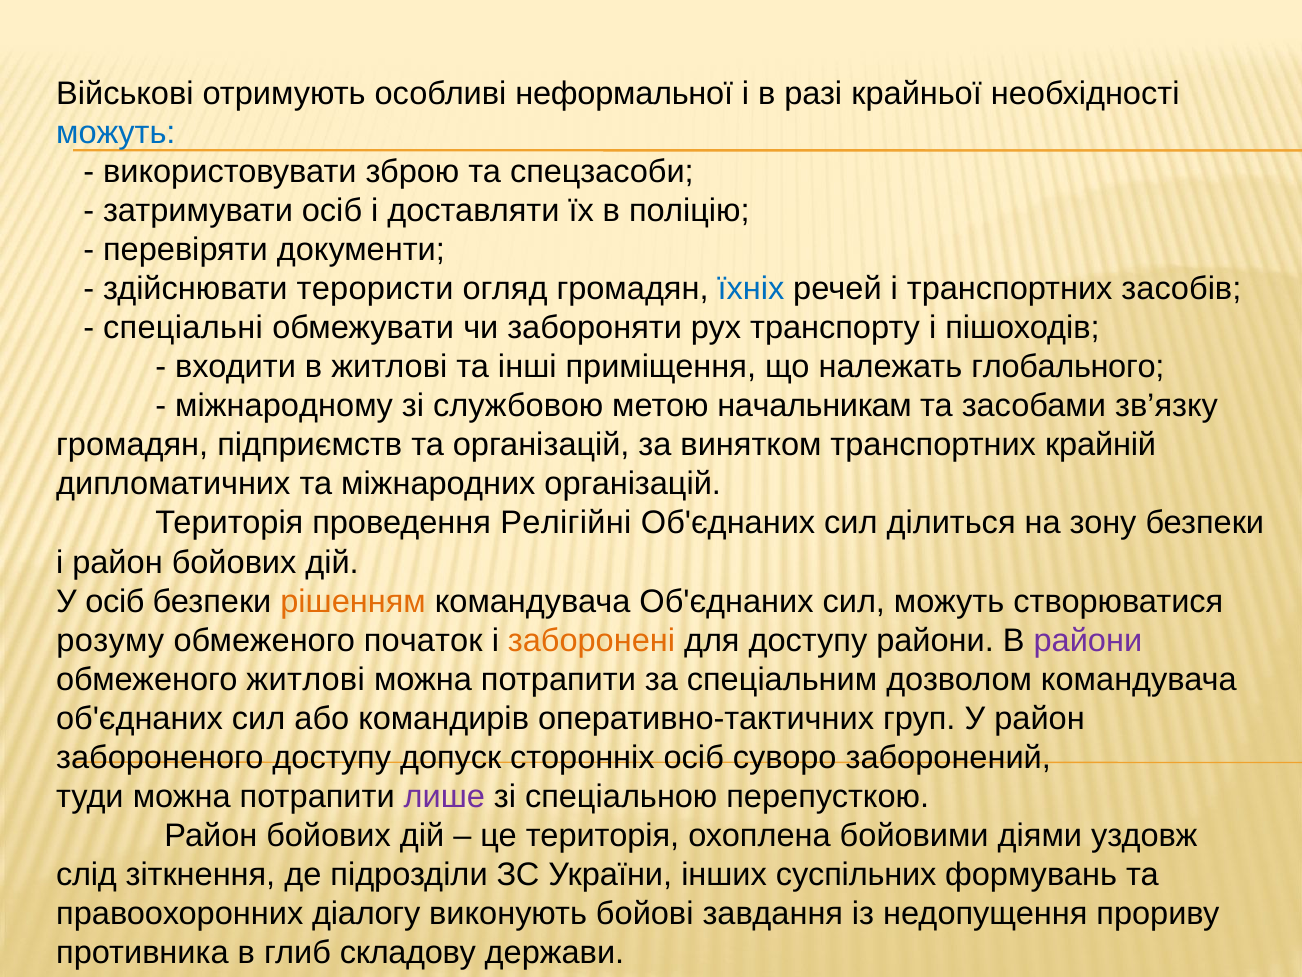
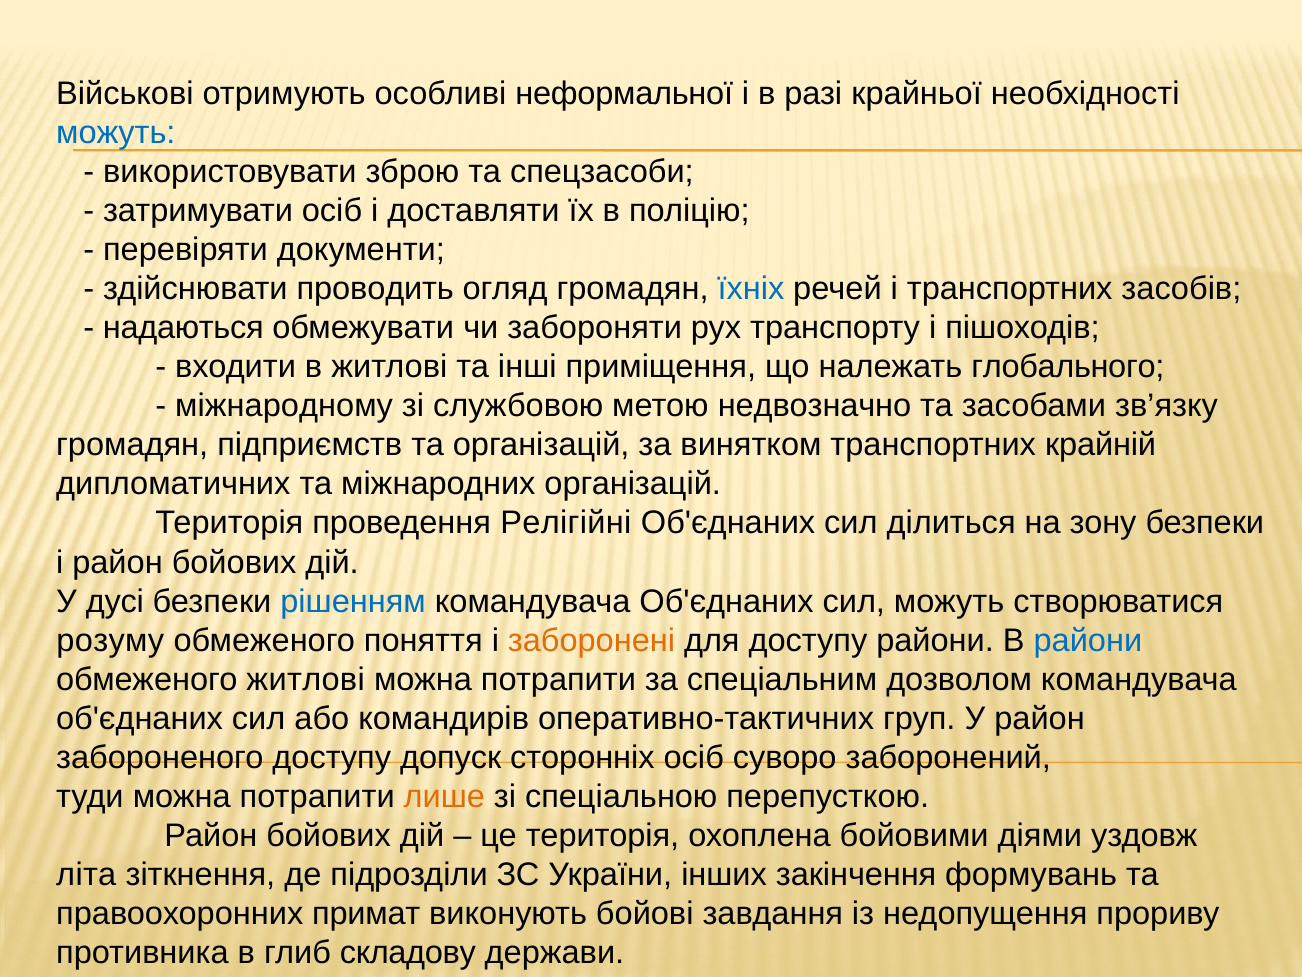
терористи: терористи -> проводить
спеціальні: спеціальні -> надаються
начальникам: начальникам -> недвозначно
У осіб: осіб -> дусі
рішенням colour: orange -> blue
початок: початок -> поняття
райони at (1088, 640) colour: purple -> blue
лише colour: purple -> orange
слід: слід -> літа
суспільних: суспільних -> закінчення
діалогу: діалогу -> примат
